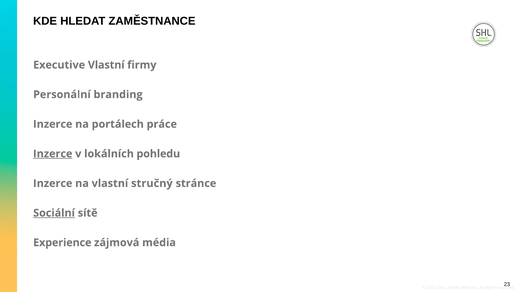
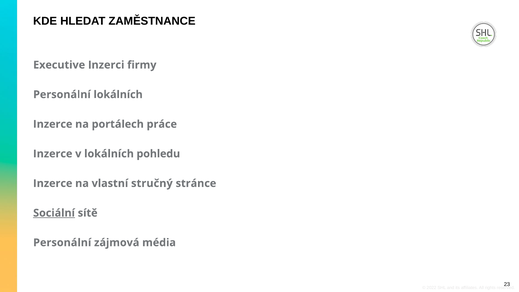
Executive Vlastní: Vlastní -> Inzerci
Personální branding: branding -> lokálních
Inzerce at (53, 154) underline: present -> none
Experience at (62, 243): Experience -> Personální
